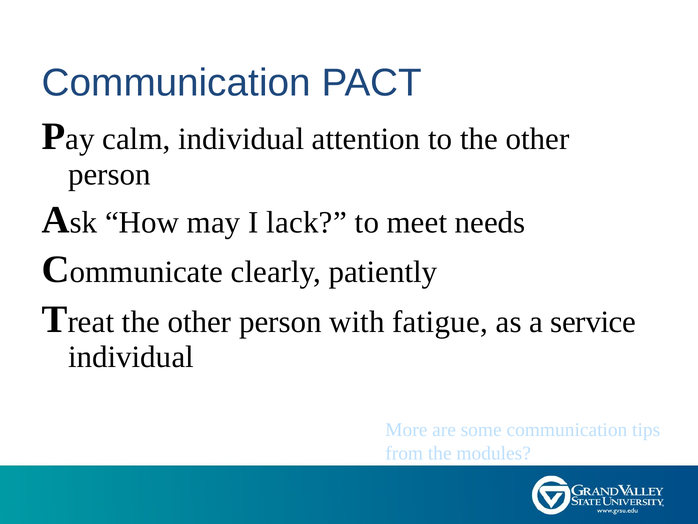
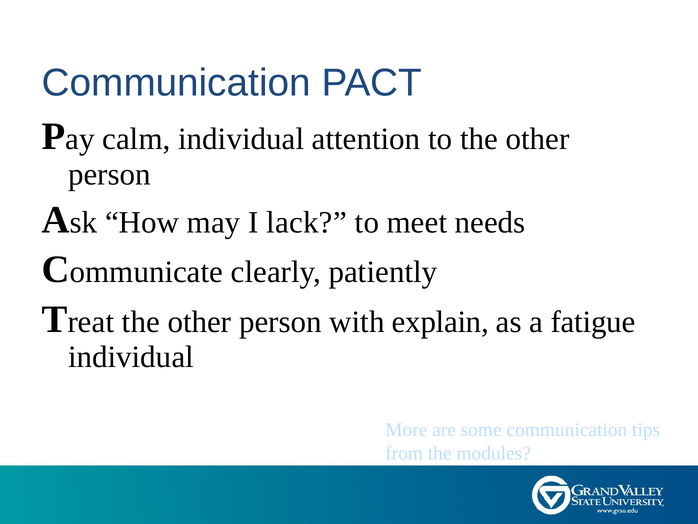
fatigue: fatigue -> explain
service: service -> fatigue
